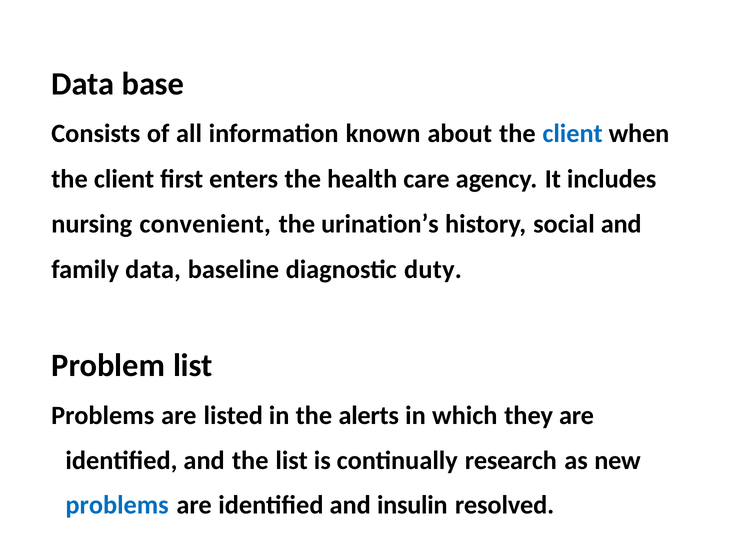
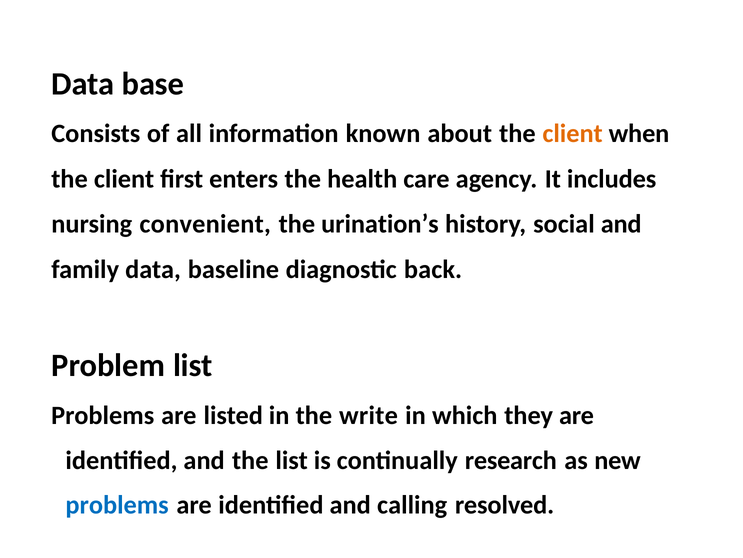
client at (573, 134) colour: blue -> orange
duty: duty -> back
alerts: alerts -> write
insulin: insulin -> calling
